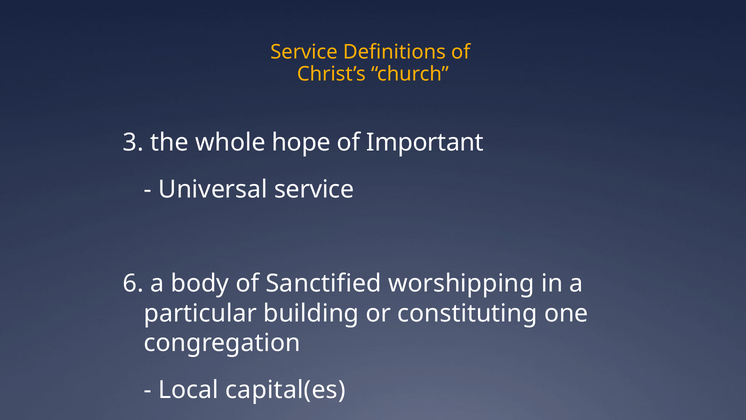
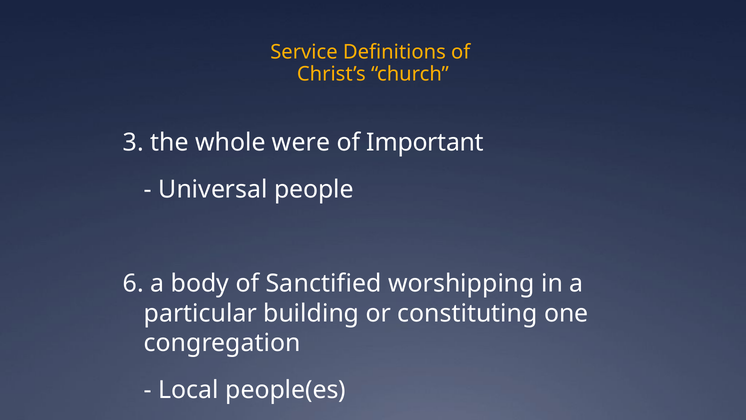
hope: hope -> were
Universal service: service -> people
capital(es: capital(es -> people(es
